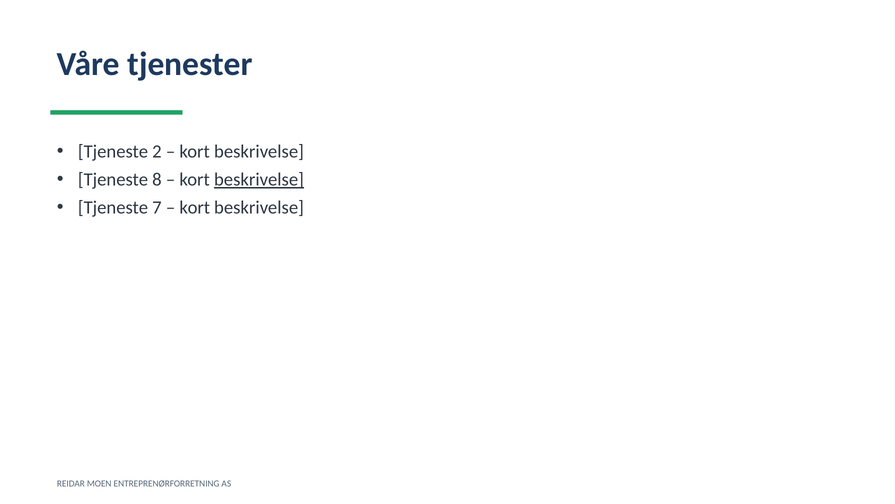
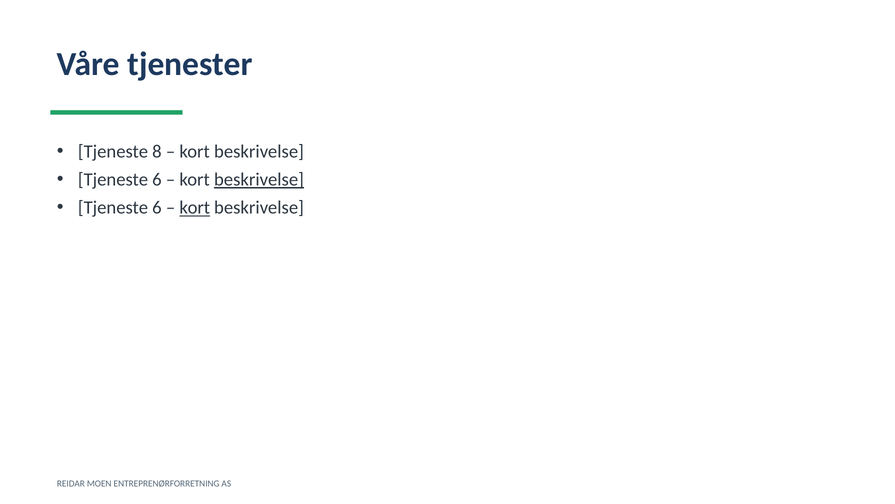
2: 2 -> 8
8 at (157, 180): 8 -> 6
7 at (157, 208): 7 -> 6
kort at (195, 208) underline: none -> present
